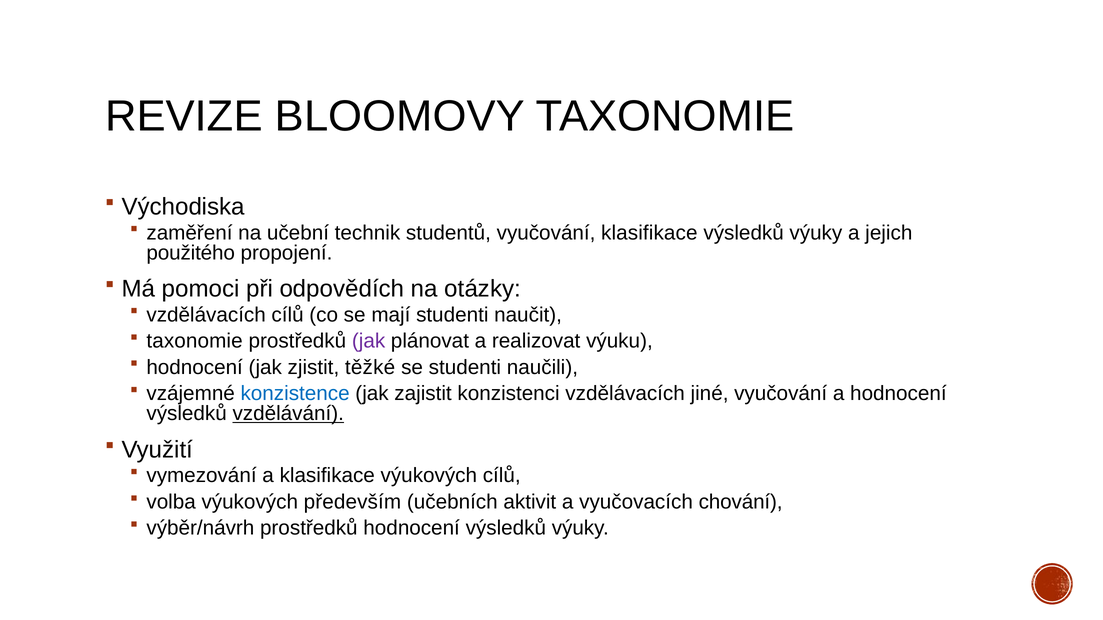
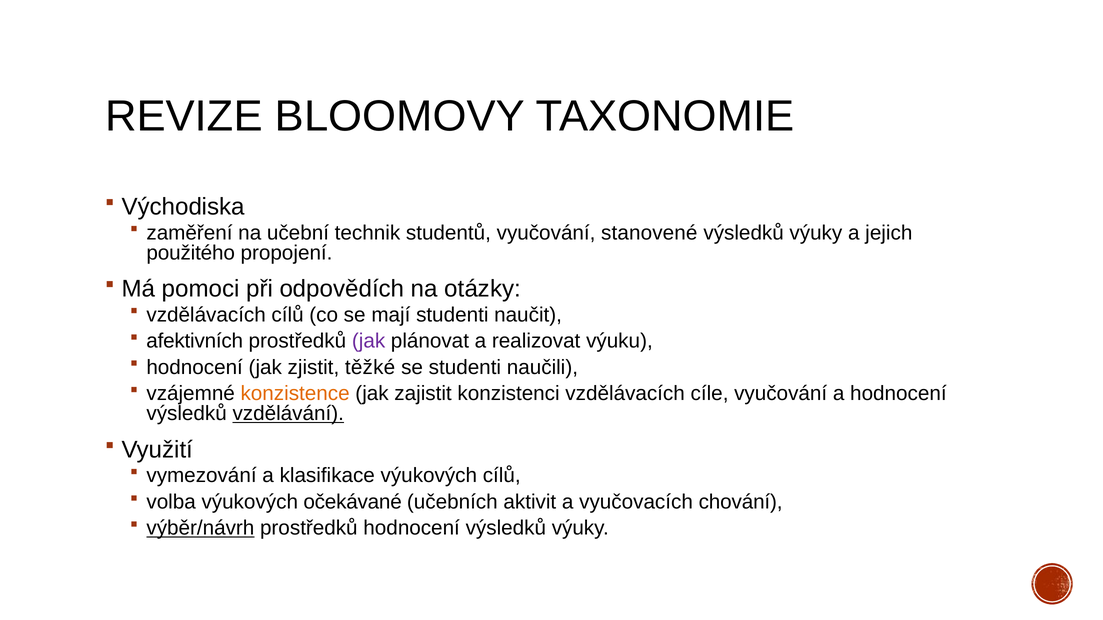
vyučování klasifikace: klasifikace -> stanovené
taxonomie at (195, 341): taxonomie -> afektivních
konzistence colour: blue -> orange
jiné: jiné -> cíle
především: především -> očekávané
výběr/návrh underline: none -> present
